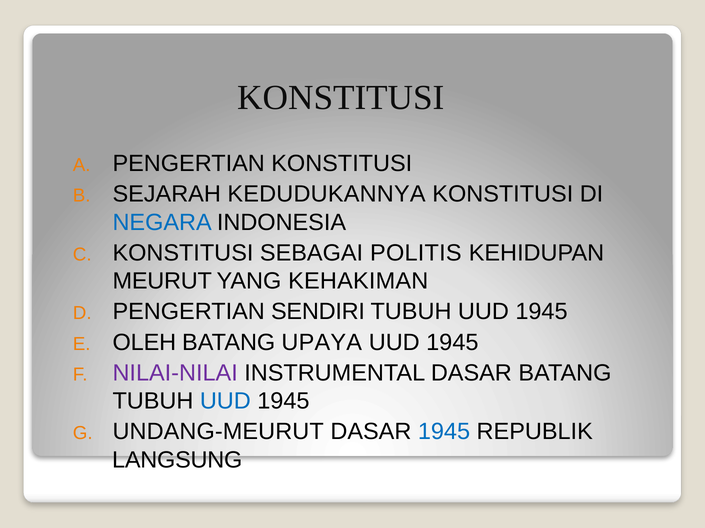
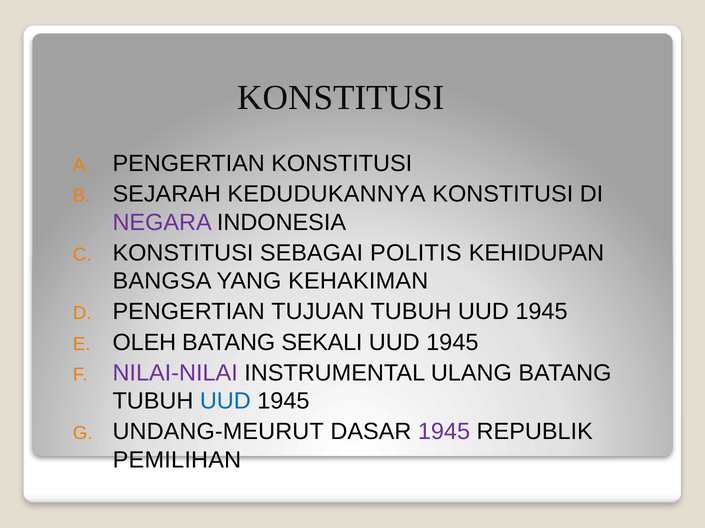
NEGARA colour: blue -> purple
MEURUT: MEURUT -> BANGSA
SENDIRI: SENDIRI -> TUJUAN
UPAYA: UPAYA -> SEKALI
INSTRUMENTAL DASAR: DASAR -> ULANG
1945 at (444, 432) colour: blue -> purple
LANGSUNG: LANGSUNG -> PEMILIHAN
